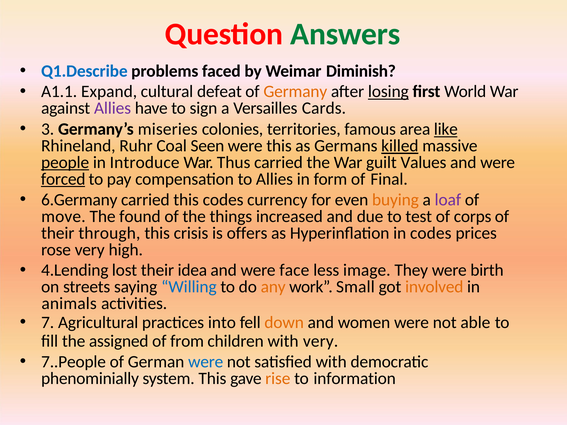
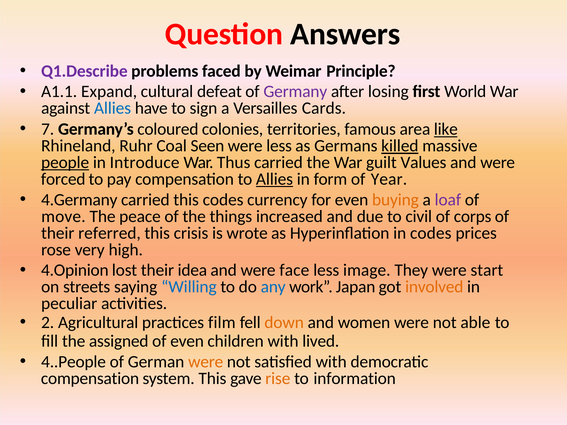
Answers colour: green -> black
Q1.Describe colour: blue -> purple
Diminish: Diminish -> Principle
Germany colour: orange -> purple
losing underline: present -> none
Allies at (113, 108) colour: purple -> blue
3: 3 -> 7
miseries: miseries -> coloured
were this: this -> less
forced underline: present -> none
Allies at (275, 179) underline: none -> present
Final: Final -> Year
6.Germany: 6.Germany -> 4.Germany
found: found -> peace
test: test -> civil
through: through -> referred
offers: offers -> wrote
4.Lending: 4.Lending -> 4.Opinion
birth: birth -> start
any colour: orange -> blue
Small: Small -> Japan
animals: animals -> peculiar
7: 7 -> 2
into: into -> film
of from: from -> even
with very: very -> lived
7..People: 7..People -> 4..People
were at (206, 362) colour: blue -> orange
phenominially at (90, 379): phenominially -> compensation
